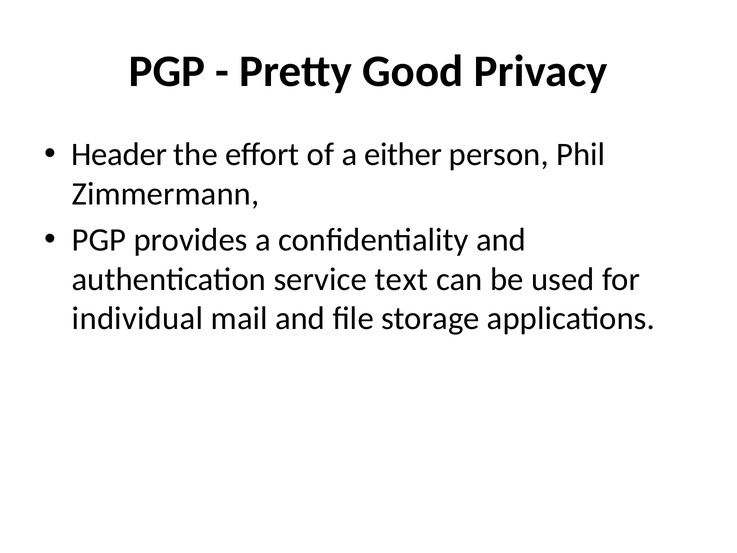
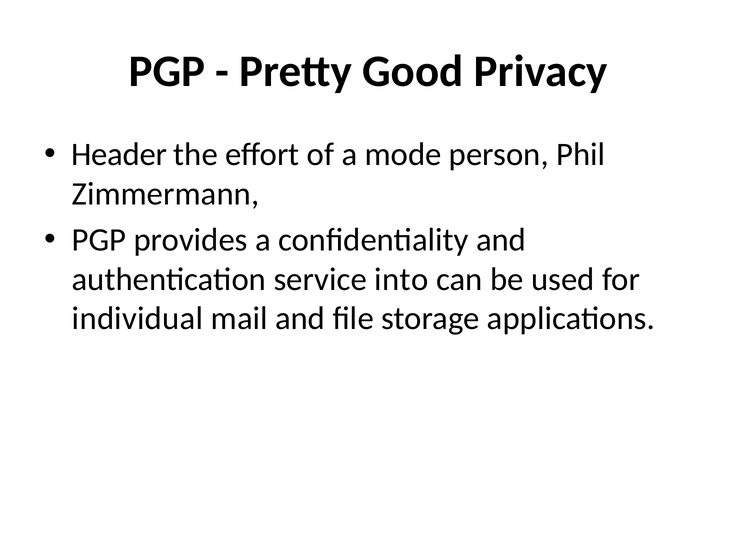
either: either -> mode
text: text -> into
